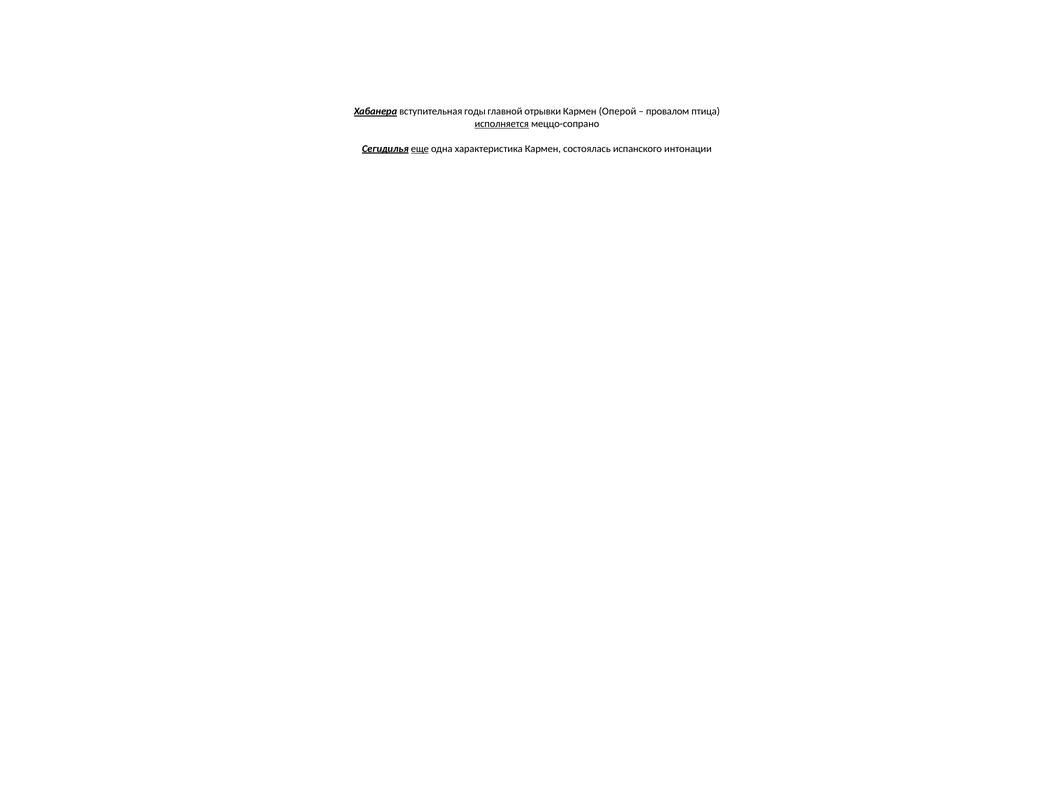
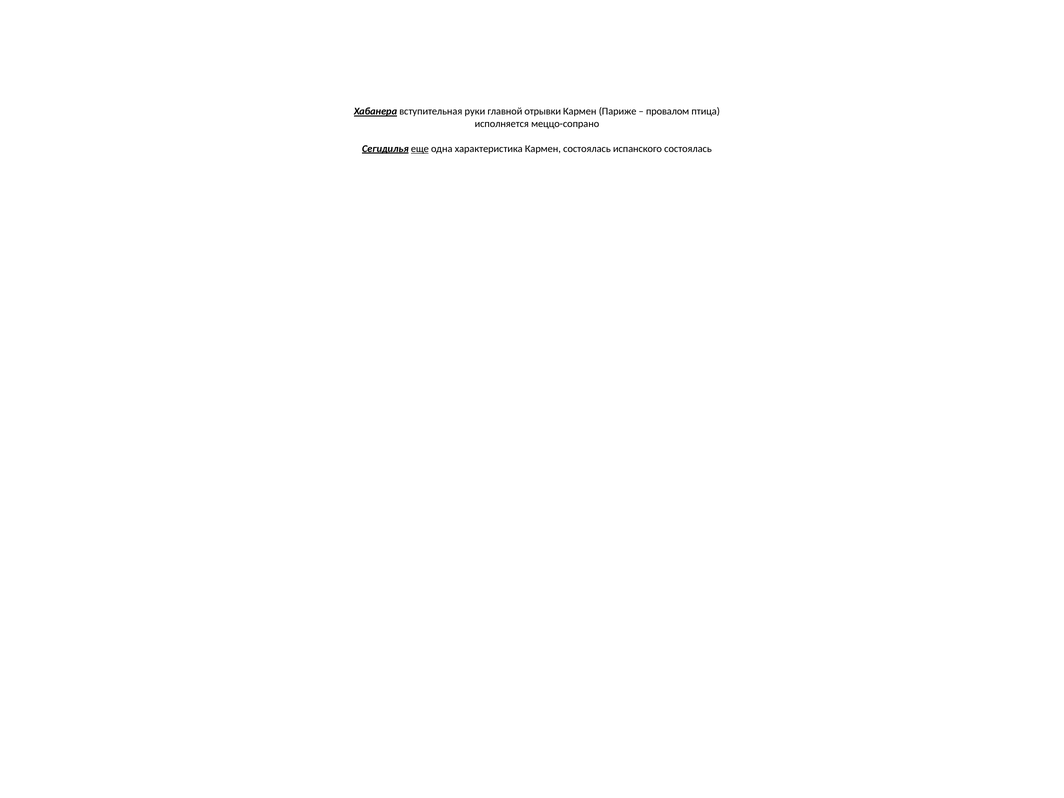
годы: годы -> руки
Оперой: Оперой -> Париже
исполняется underline: present -> none
испанского интонации: интонации -> состоялась
